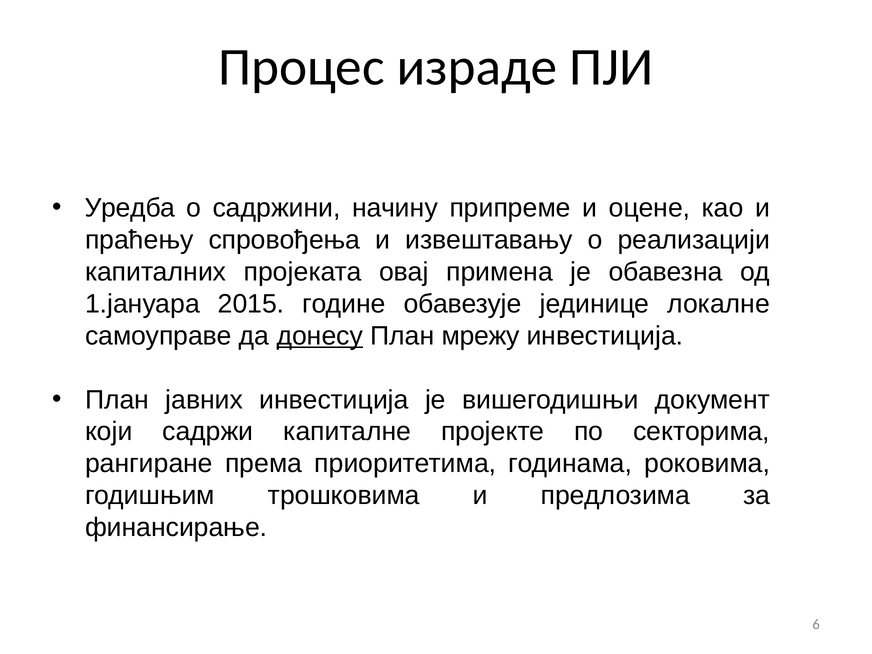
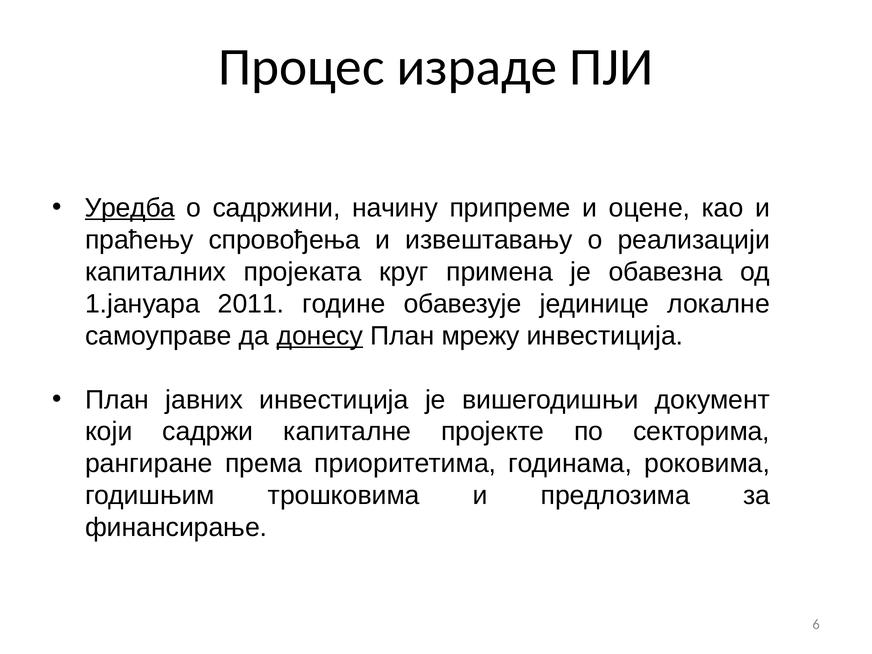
Уредба underline: none -> present
овај: овај -> круг
2015: 2015 -> 2011
